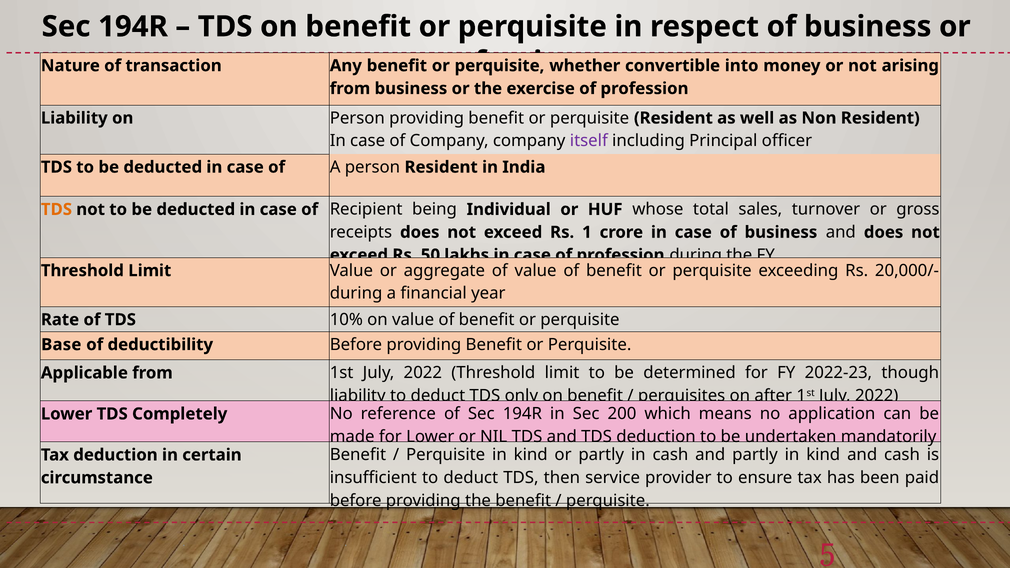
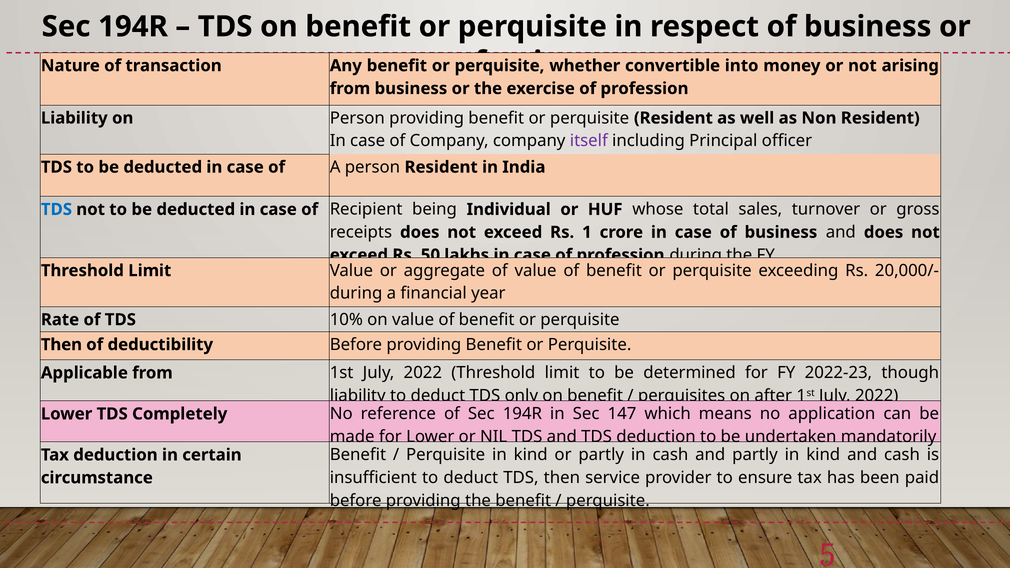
TDS at (56, 209) colour: orange -> blue
Base at (61, 345): Base -> Then
200: 200 -> 147
